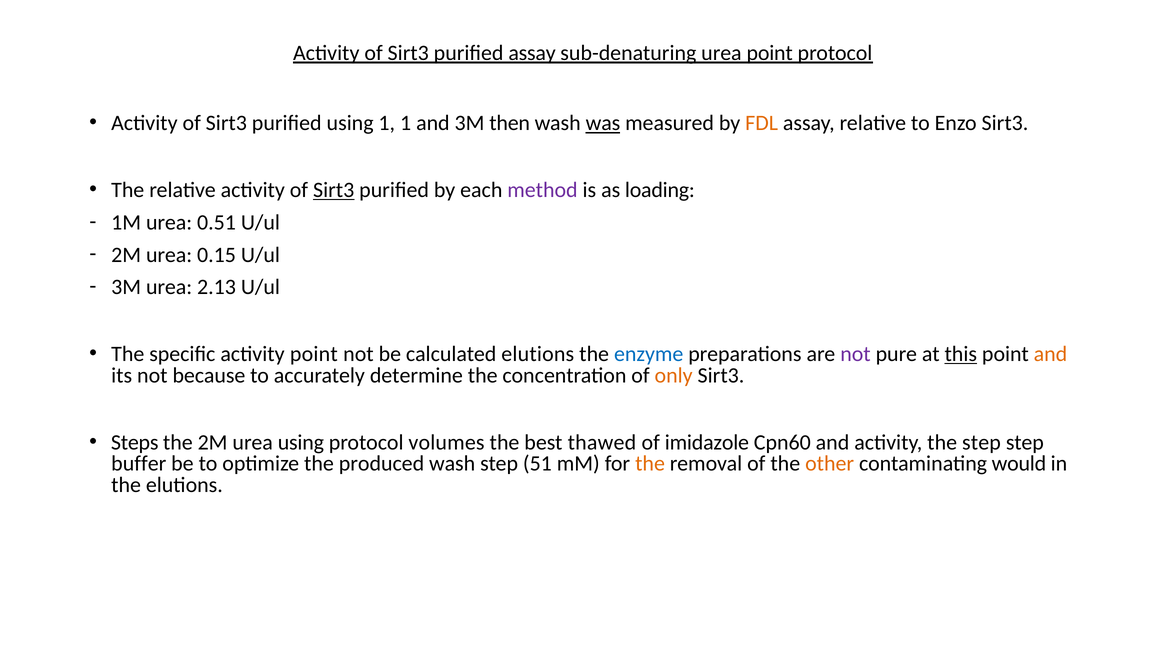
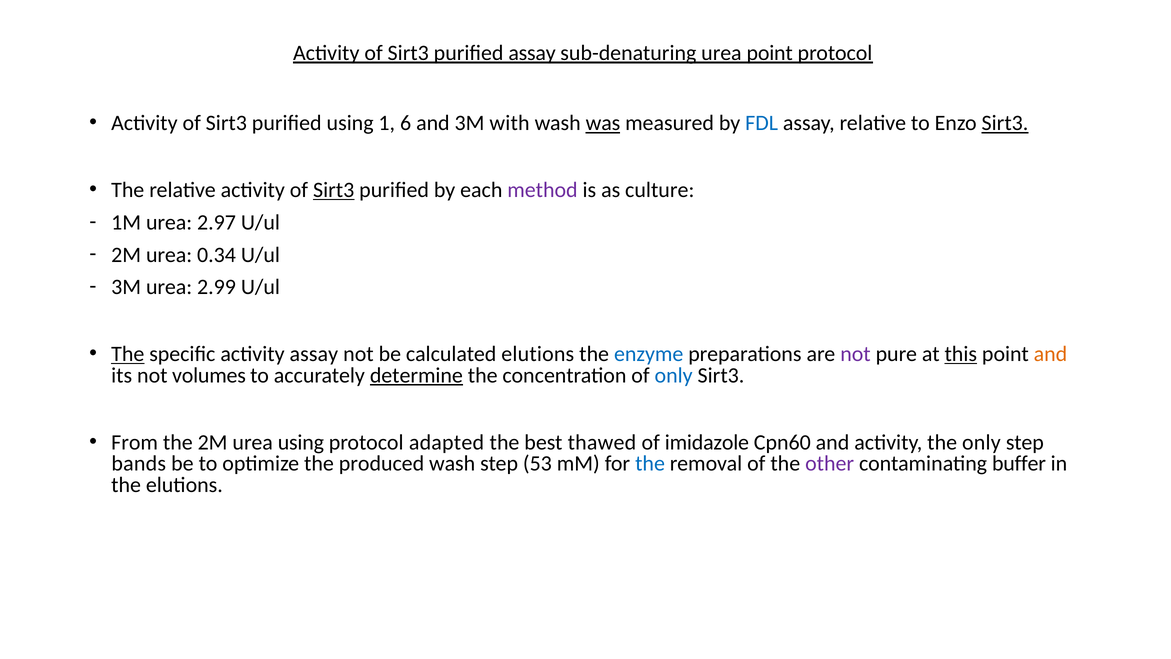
1 1: 1 -> 6
then: then -> with
FDL colour: orange -> blue
Sirt3 at (1005, 123) underline: none -> present
loading: loading -> culture
0.51: 0.51 -> 2.97
0.15: 0.15 -> 0.34
2.13: 2.13 -> 2.99
The at (128, 354) underline: none -> present
activity point: point -> assay
because: because -> volumes
determine underline: none -> present
only at (674, 375) colour: orange -> blue
Steps: Steps -> From
volumes: volumes -> adapted
the step: step -> only
buffer: buffer -> bands
51: 51 -> 53
the at (650, 463) colour: orange -> blue
other colour: orange -> purple
would: would -> buffer
